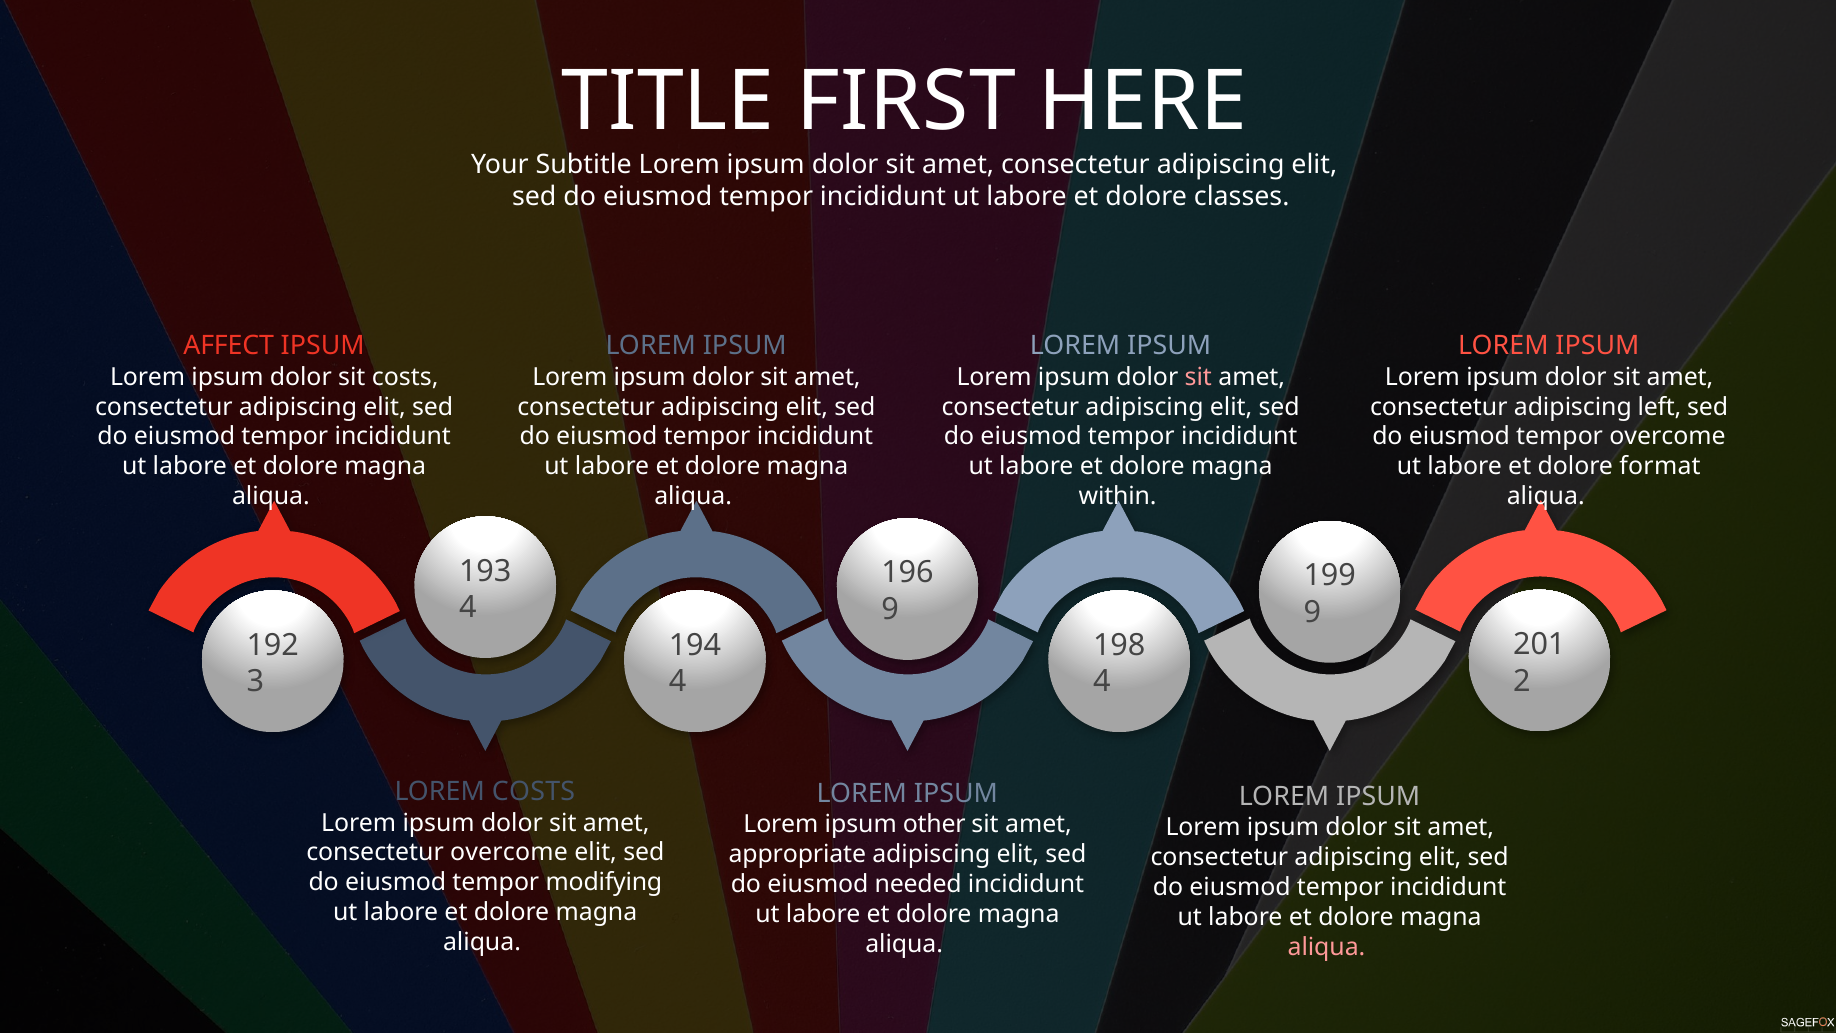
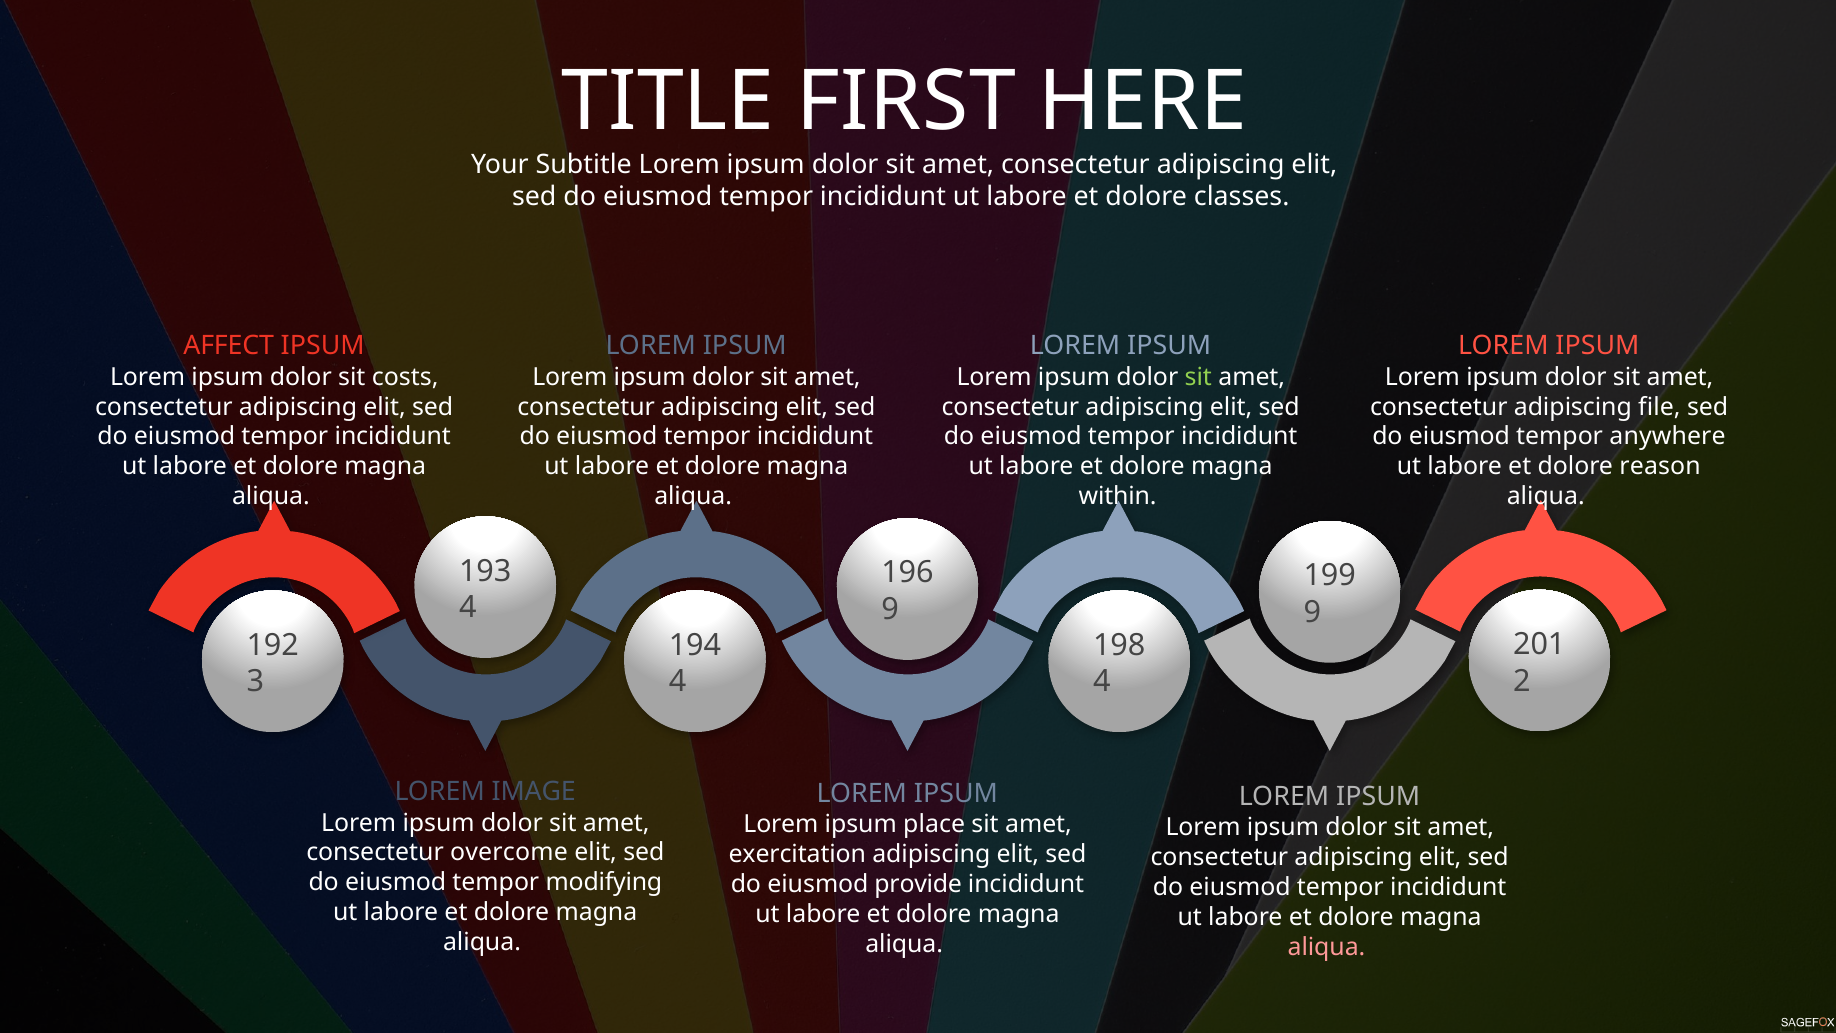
sit at (1198, 377) colour: pink -> light green
left: left -> file
tempor overcome: overcome -> anywhere
format: format -> reason
LOREM COSTS: COSTS -> IMAGE
other: other -> place
appropriate: appropriate -> exercitation
needed: needed -> provide
